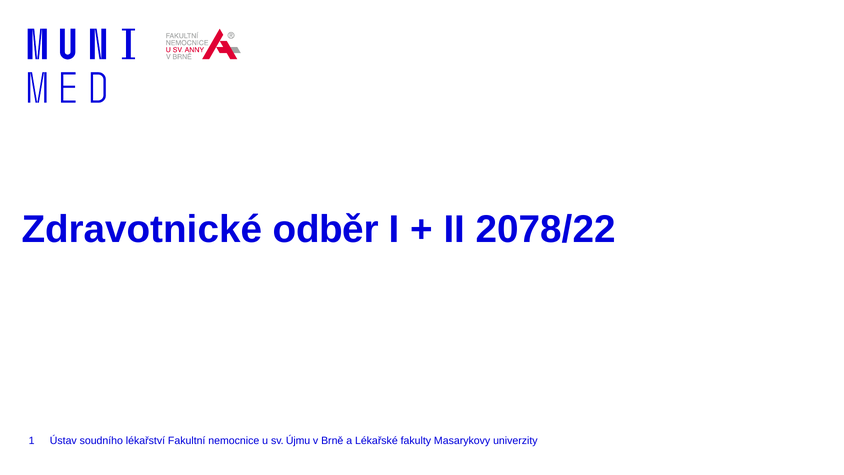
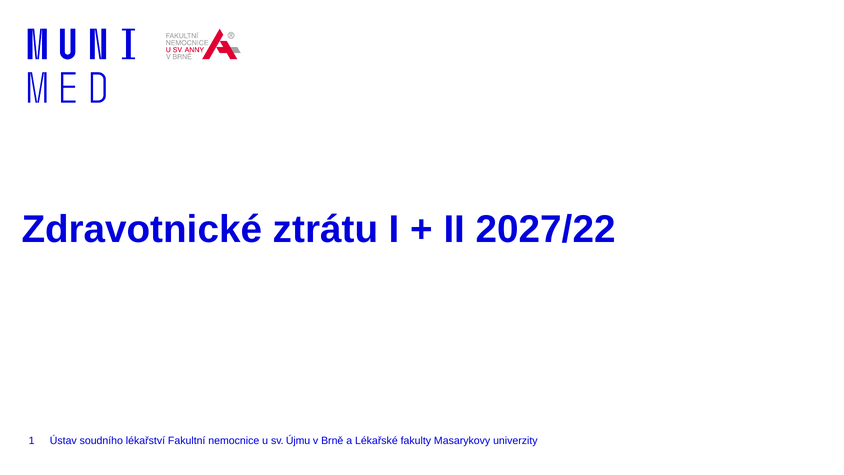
odběr: odběr -> ztrátu
2078/22: 2078/22 -> 2027/22
